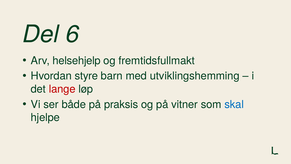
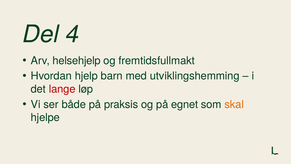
6: 6 -> 4
styre: styre -> hjelp
vitner: vitner -> egnet
skal colour: blue -> orange
